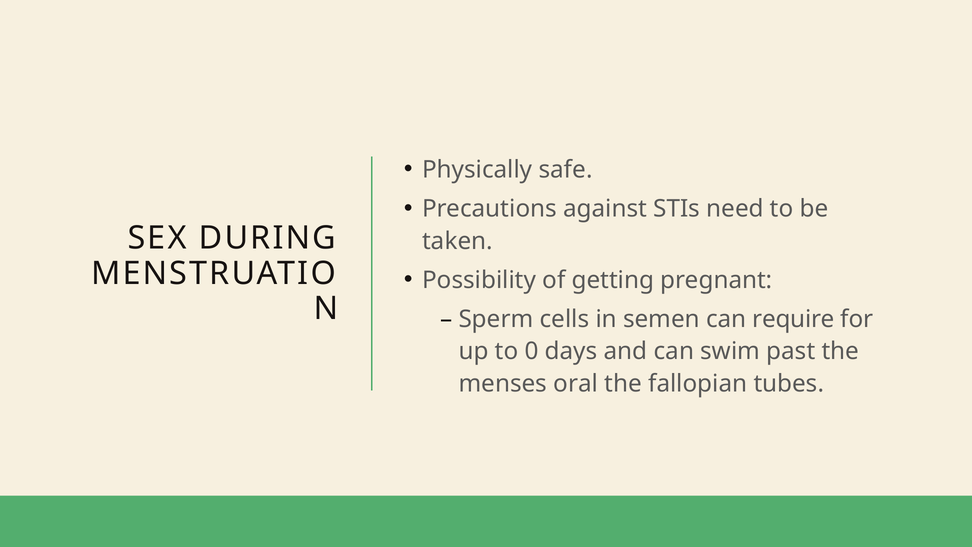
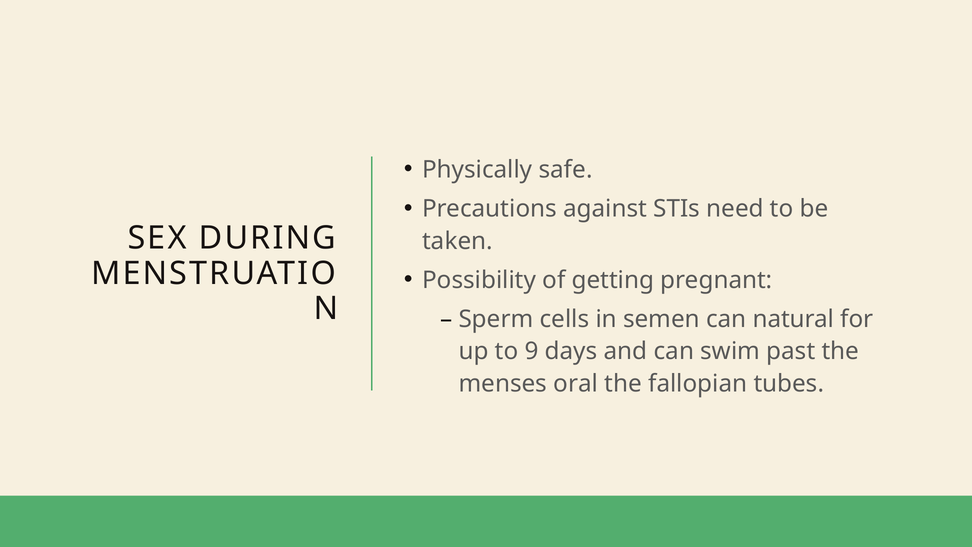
require: require -> natural
0: 0 -> 9
